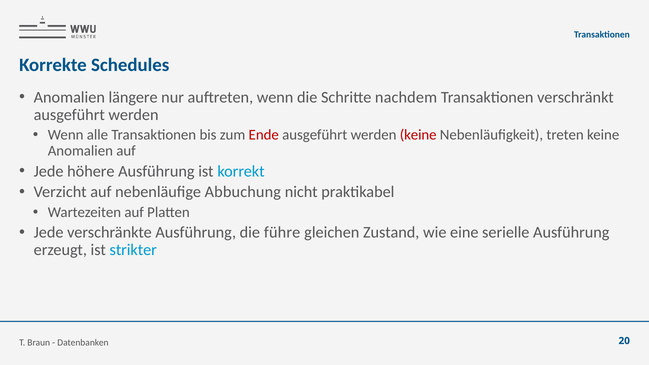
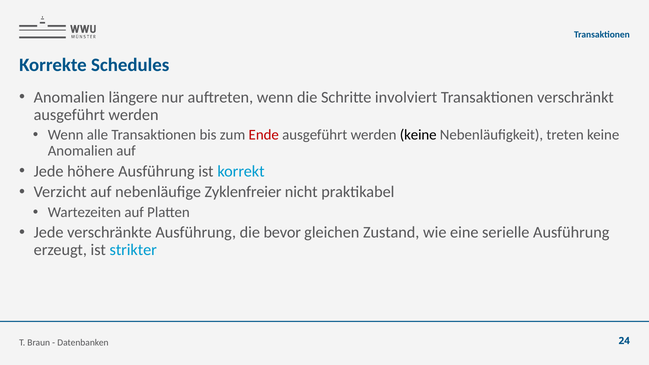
nachdem: nachdem -> involviert
keine at (418, 135) colour: red -> black
Abbuchung: Abbuchung -> Zyklenfreier
führe: führe -> bevor
20: 20 -> 24
